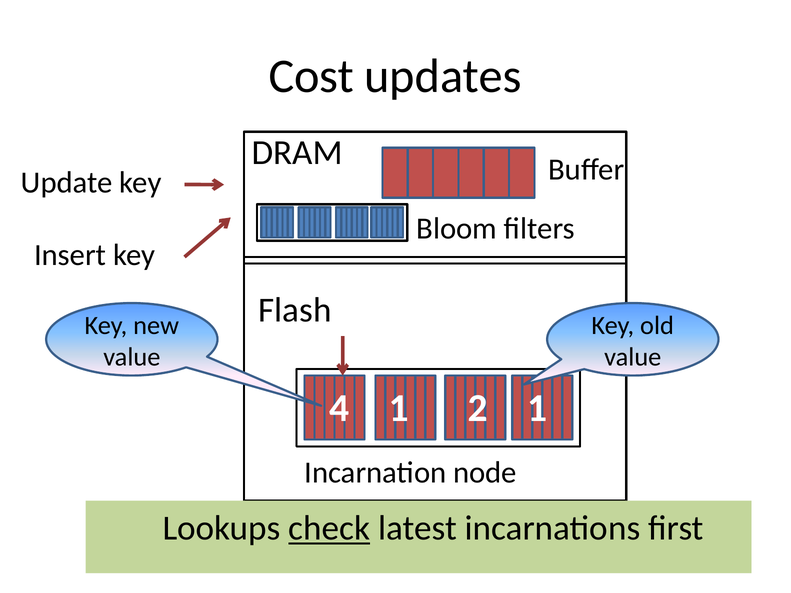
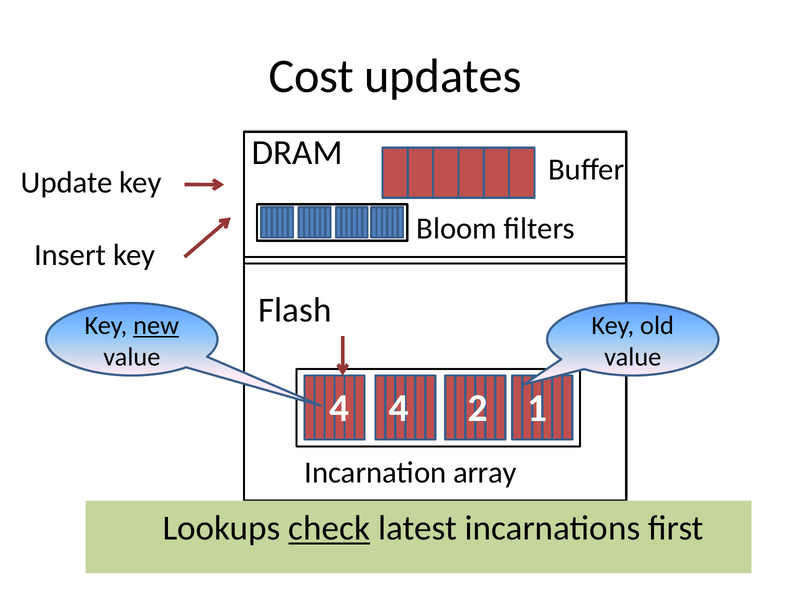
new underline: none -> present
4 1: 1 -> 4
node: node -> array
